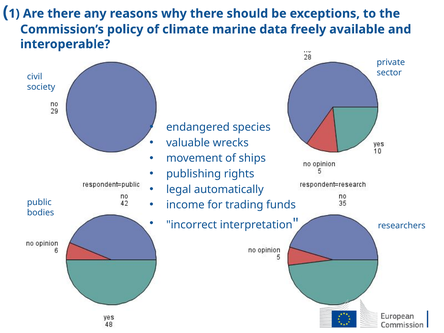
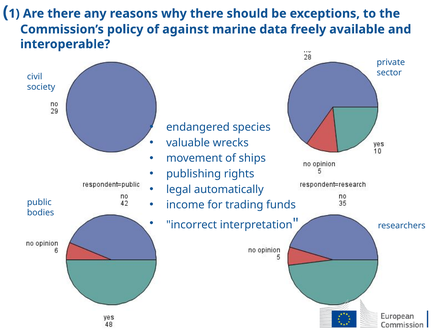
climate: climate -> against
